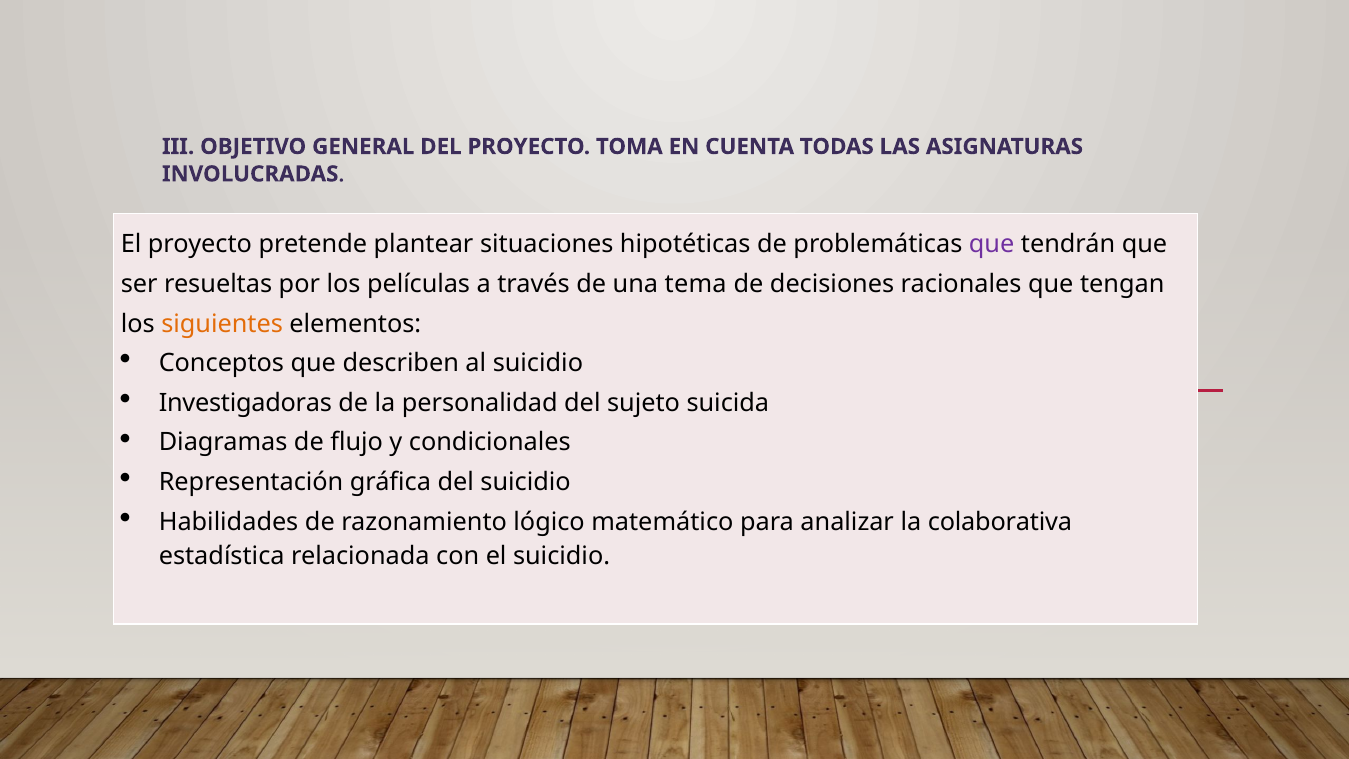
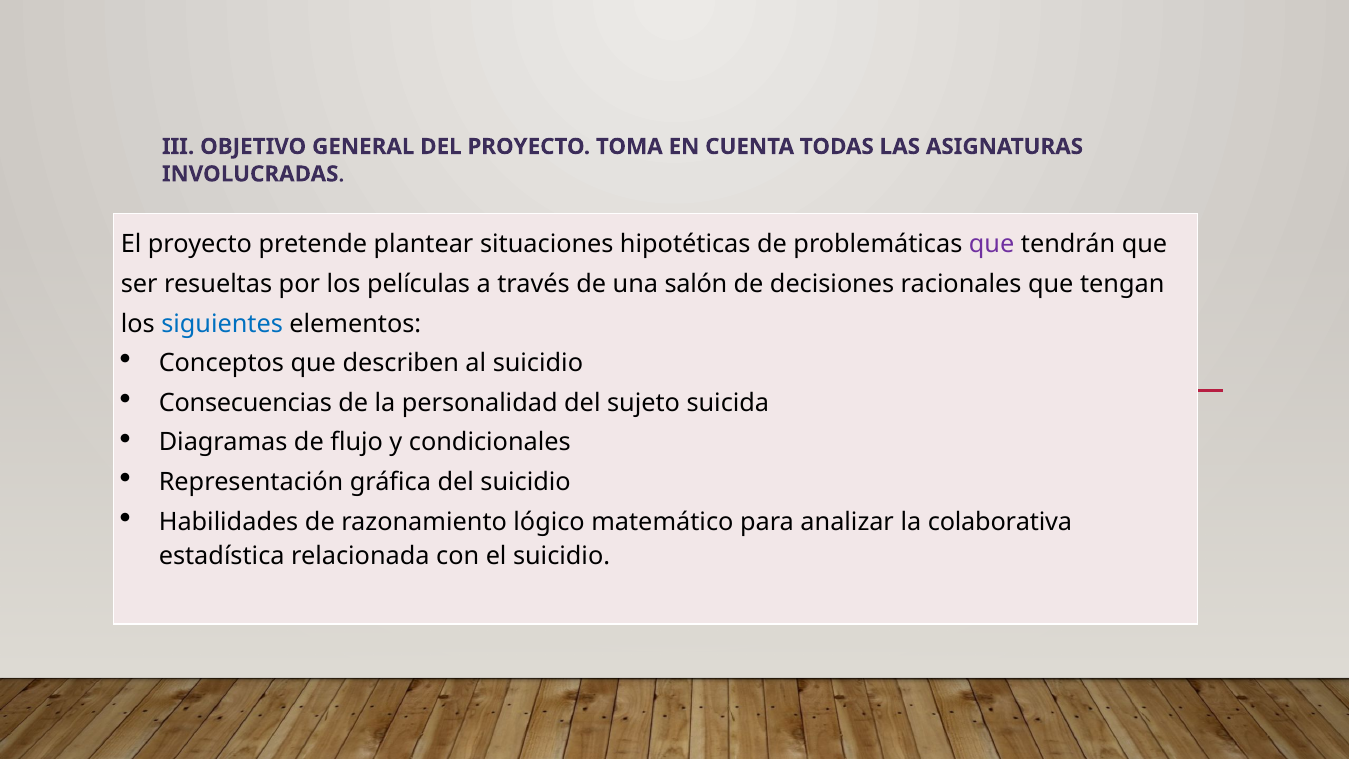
tema: tema -> salón
siguientes colour: orange -> blue
Investigadoras: Investigadoras -> Consecuencias
